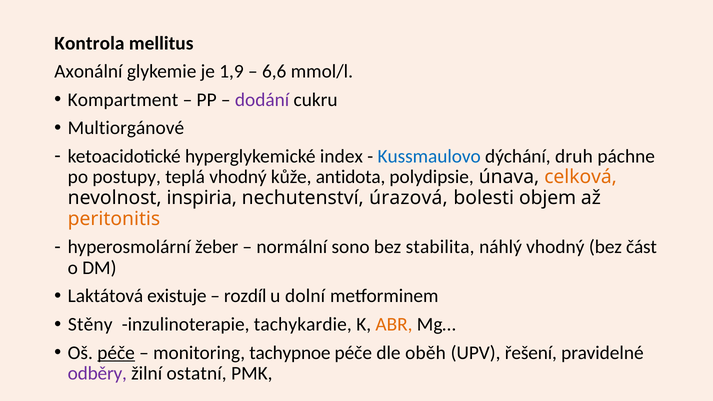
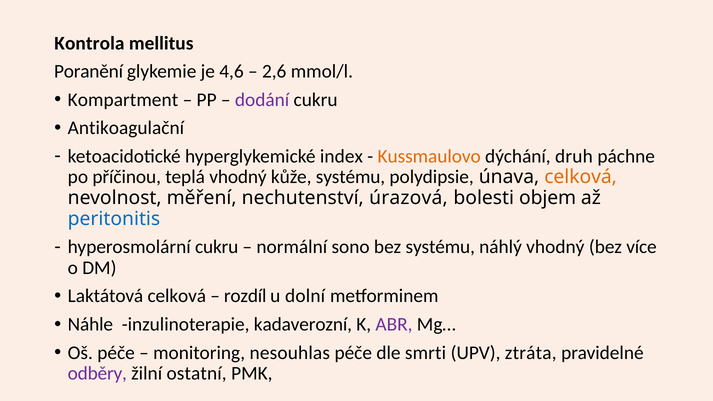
Axonální: Axonální -> Poranění
1,9: 1,9 -> 4,6
6,6: 6,6 -> 2,6
Multiorgánové: Multiorgánové -> Antikoagulační
Kussmaulovo colour: blue -> orange
postupy: postupy -> příčinou
kůže antidota: antidota -> systému
inspiria: inspiria -> měření
peritonitis colour: orange -> blue
hyperosmolární žeber: žeber -> cukru
bez stabilita: stabilita -> systému
část: část -> více
Laktátová existuje: existuje -> celková
Stěny: Stěny -> Náhle
tachykardie: tachykardie -> kadaverozní
ABR colour: orange -> purple
péče at (116, 353) underline: present -> none
tachypnoe: tachypnoe -> nesouhlas
oběh: oběh -> smrti
řešení: řešení -> ztráta
